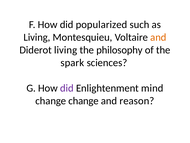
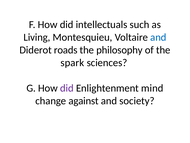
popularized: popularized -> intellectuals
and at (158, 37) colour: orange -> blue
Diderot living: living -> roads
change change: change -> against
reason: reason -> society
